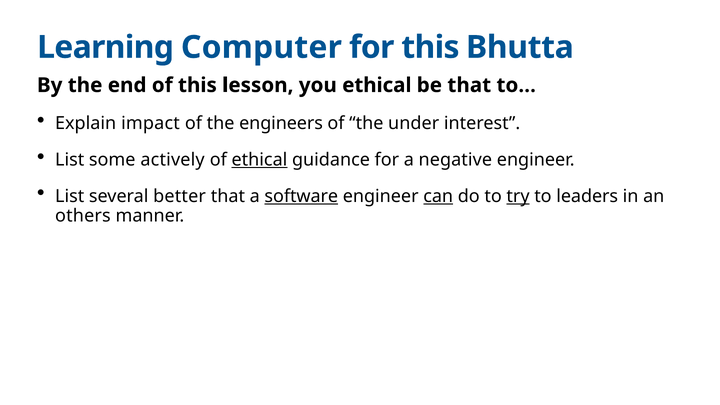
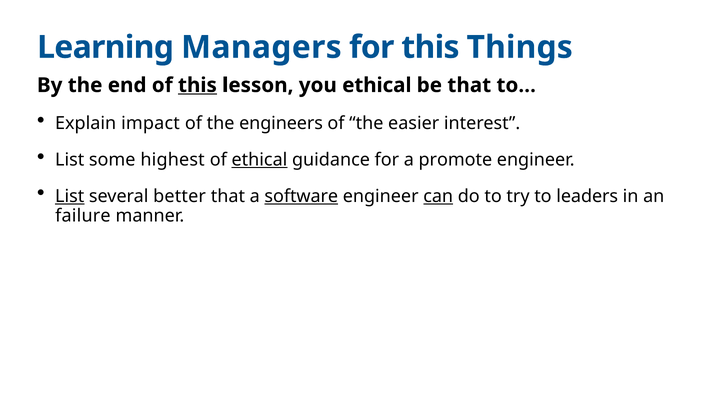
Computer: Computer -> Managers
Bhutta: Bhutta -> Things
this at (197, 85) underline: none -> present
under: under -> easier
actively: actively -> highest
negative: negative -> promote
List at (70, 196) underline: none -> present
try underline: present -> none
others: others -> failure
